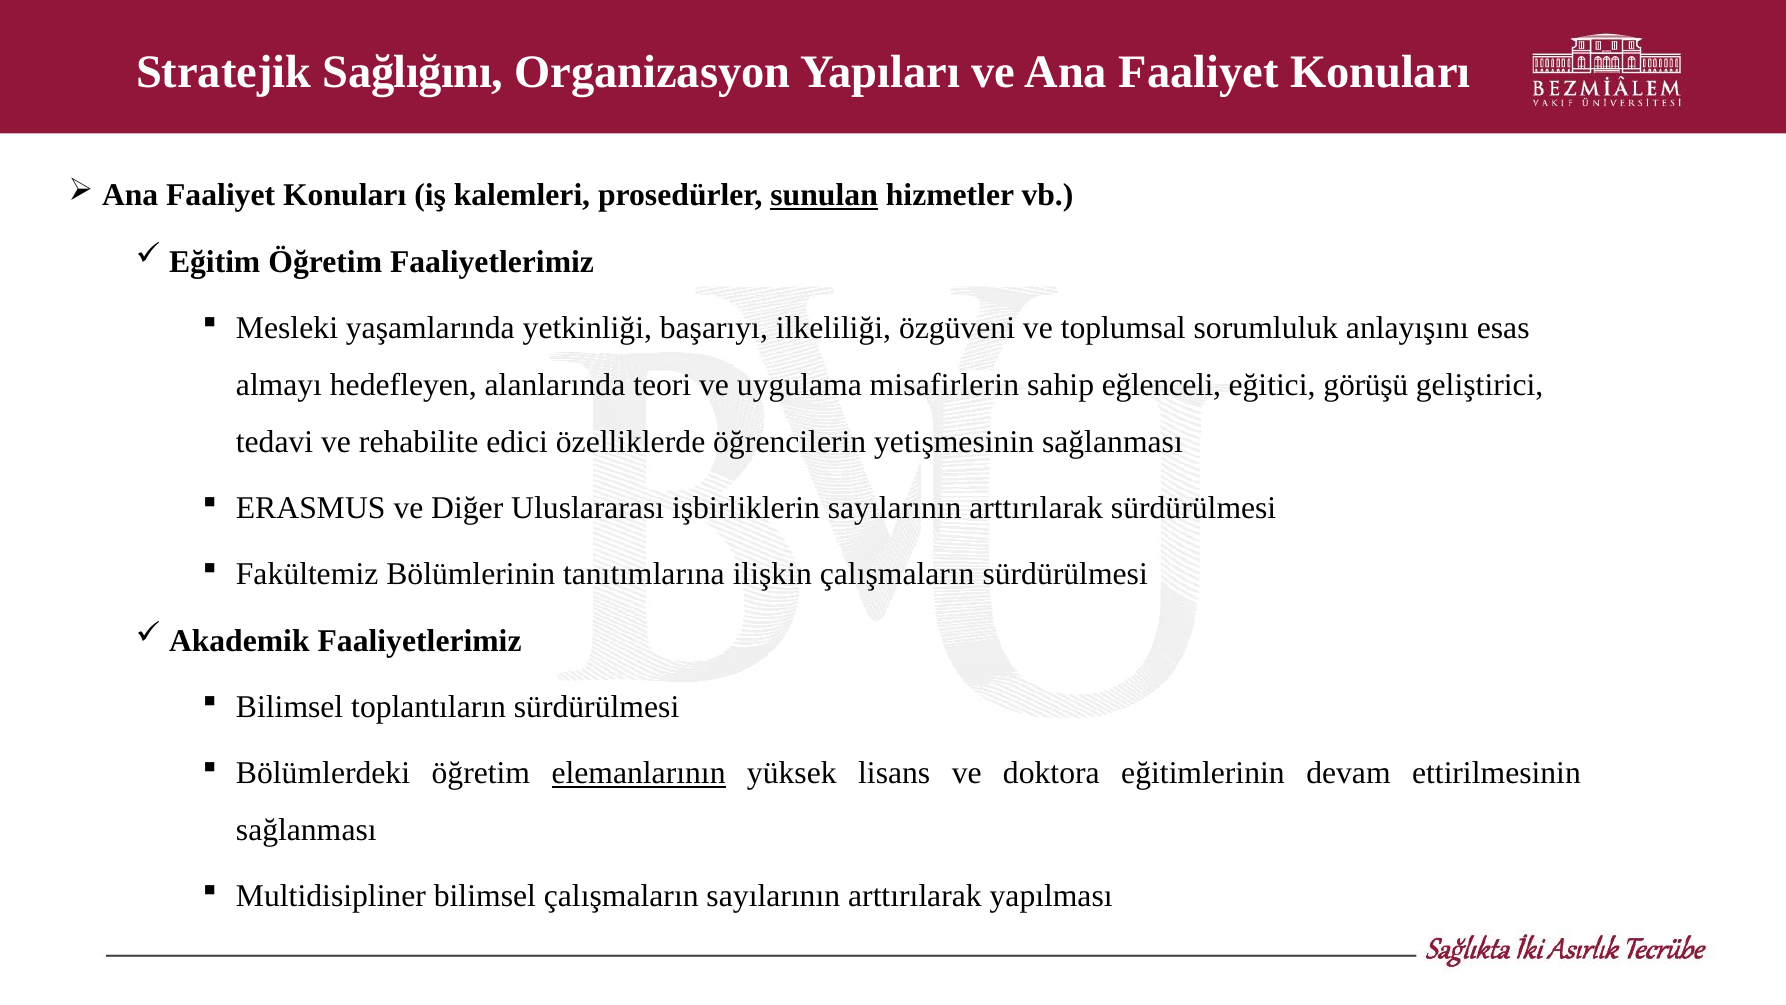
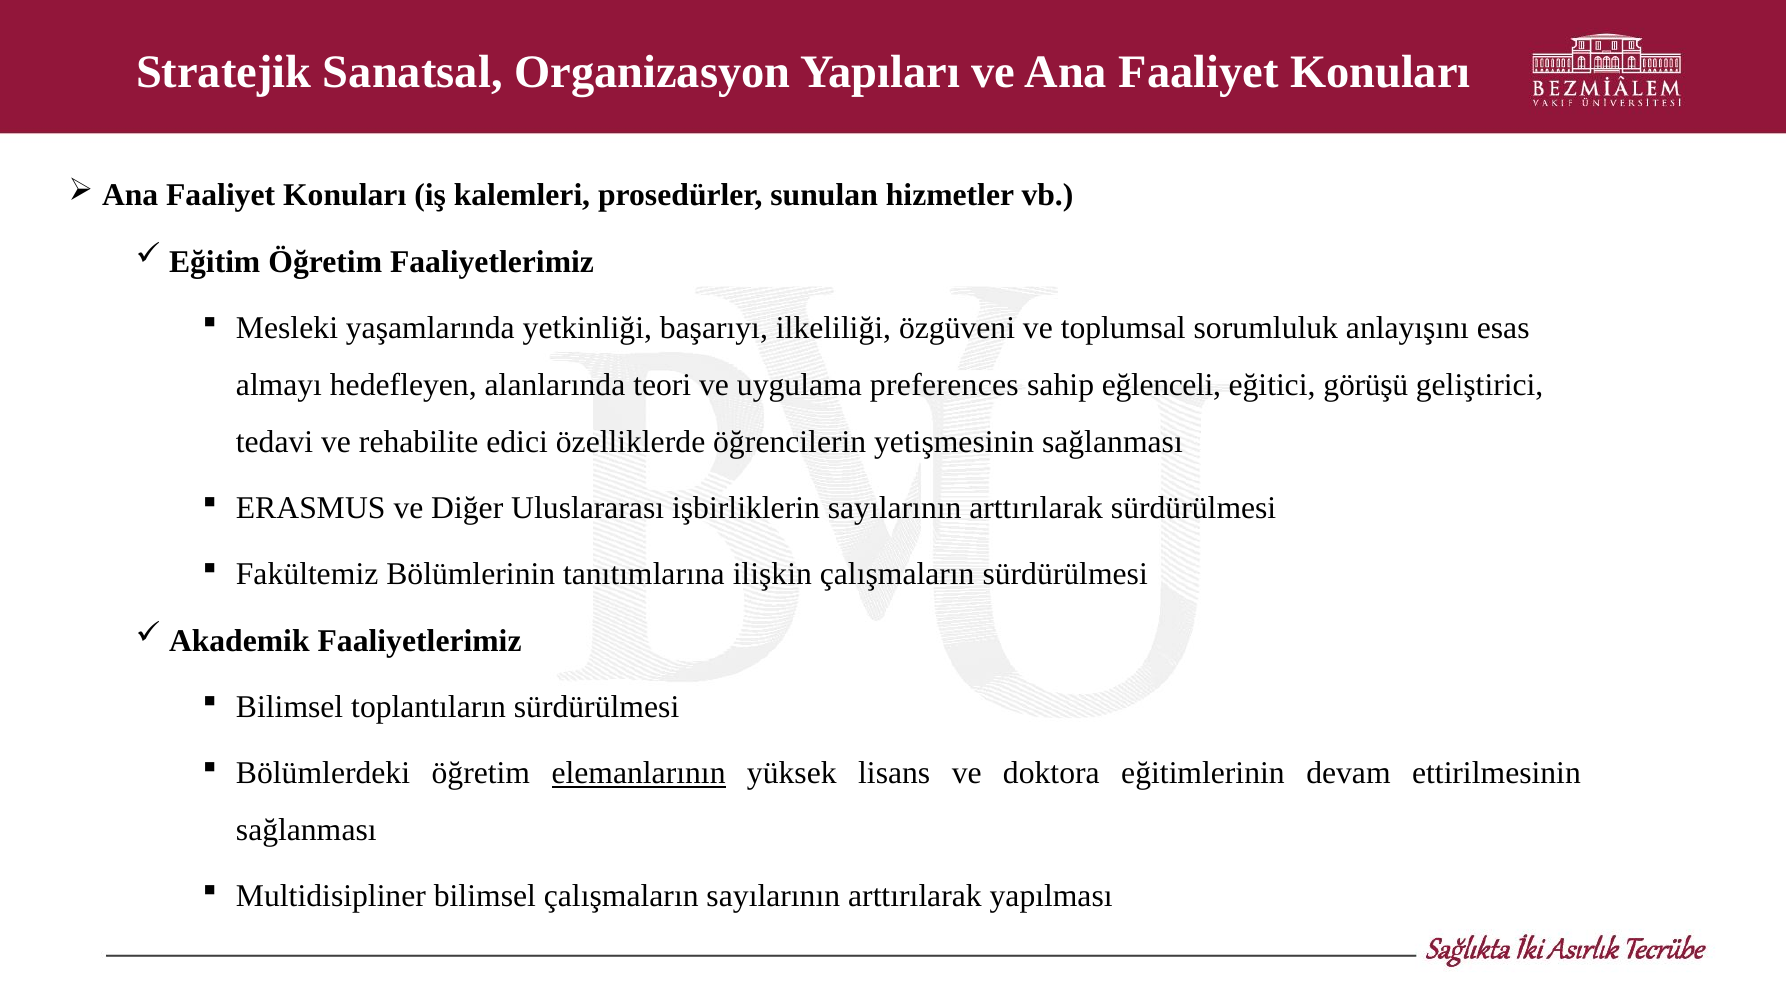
Sağlığını: Sağlığını -> Sanatsal
sunulan underline: present -> none
misafirlerin: misafirlerin -> preferences
